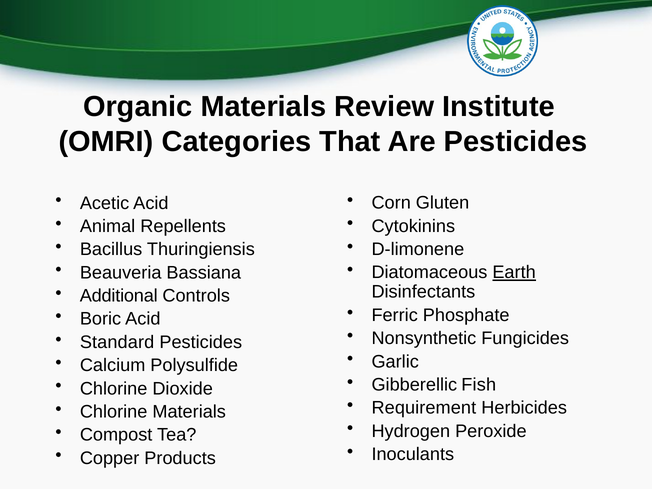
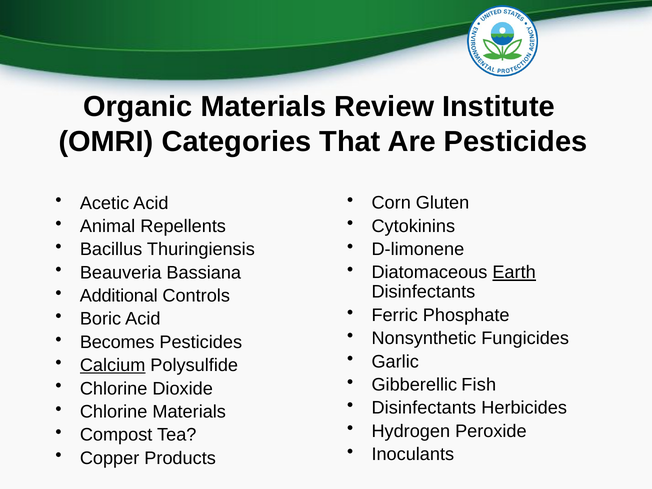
Standard: Standard -> Becomes
Calcium underline: none -> present
Requirement at (424, 408): Requirement -> Disinfectants
